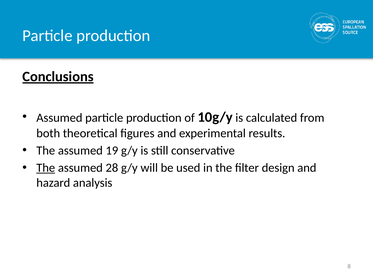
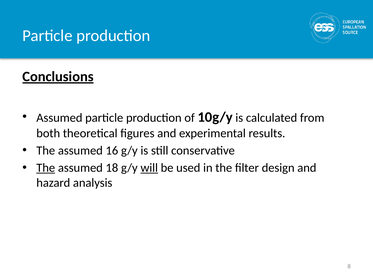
19: 19 -> 16
28: 28 -> 18
will underline: none -> present
